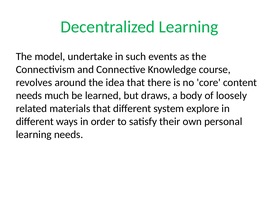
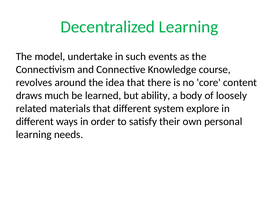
needs at (29, 96): needs -> draws
draws: draws -> ability
